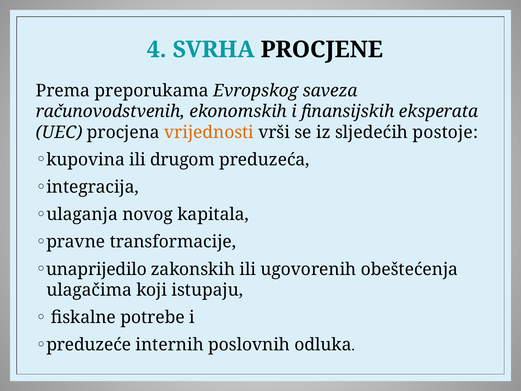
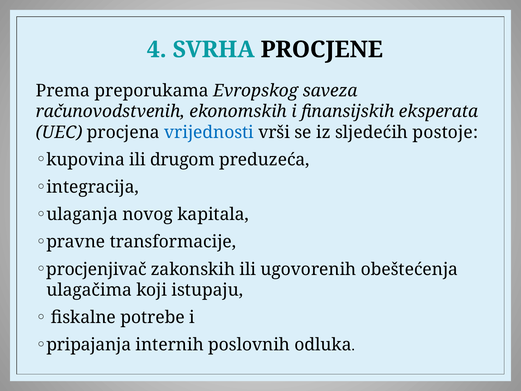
vrijednosti colour: orange -> blue
unaprijedilo: unaprijedilo -> procjenjivač
preduzeće: preduzeće -> pripajanja
